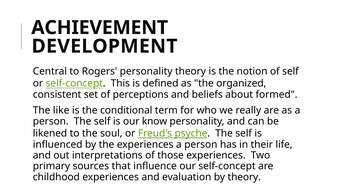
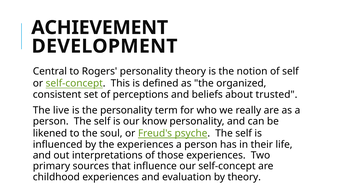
formed: formed -> trusted
like: like -> live
the conditional: conditional -> personality
